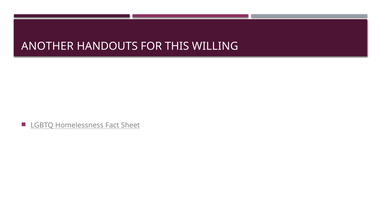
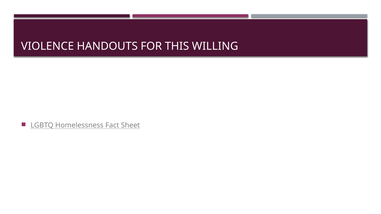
ANOTHER: ANOTHER -> VIOLENCE
